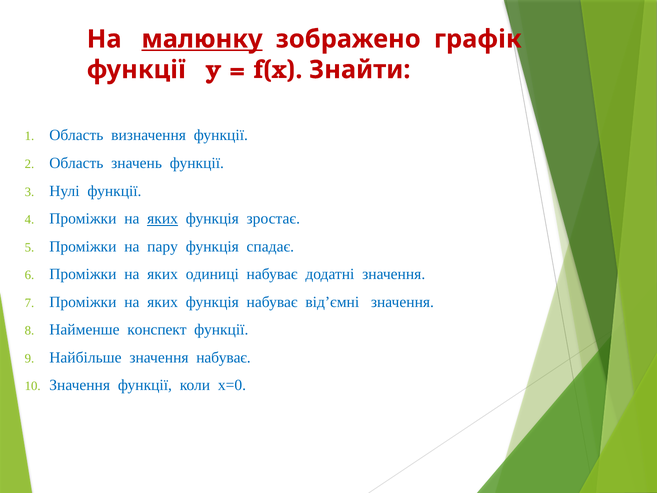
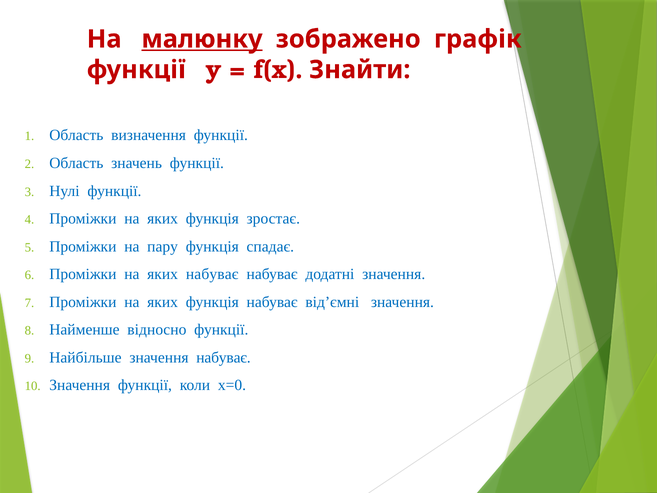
яких at (163, 219) underline: present -> none
яких одиниці: одиниці -> набуває
конспект: конспект -> відносно
